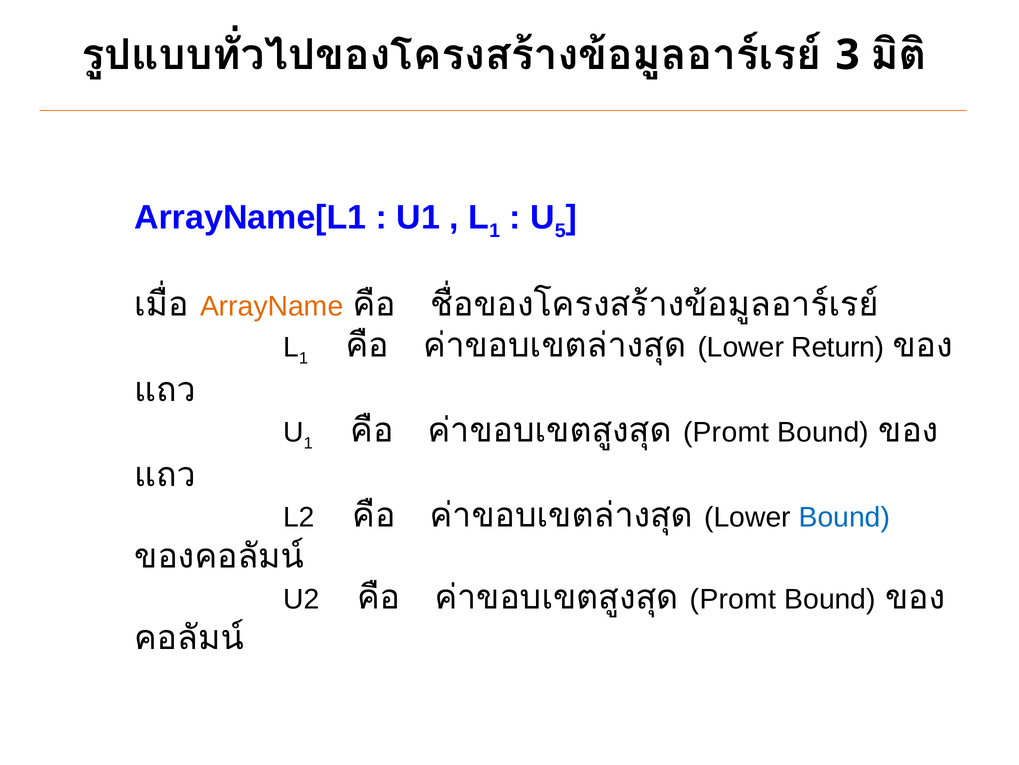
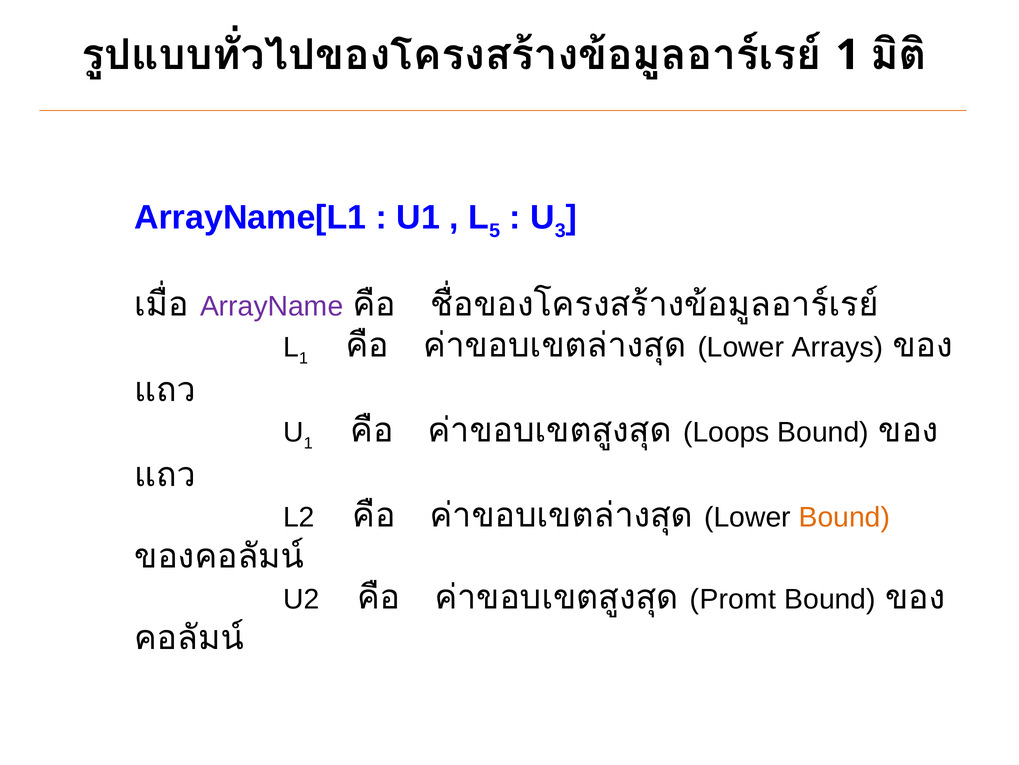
3 at (848, 55): 3 -> 1
1 at (495, 230): 1 -> 5
5: 5 -> 3
ArrayName colour: orange -> purple
Return: Return -> Arrays
Promt at (726, 432): Promt -> Loops
Bound at (844, 517) colour: blue -> orange
